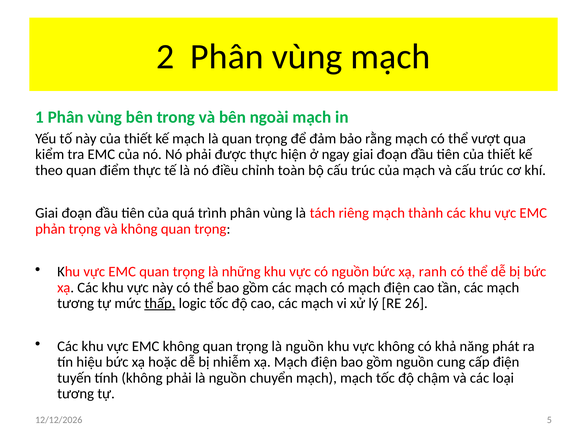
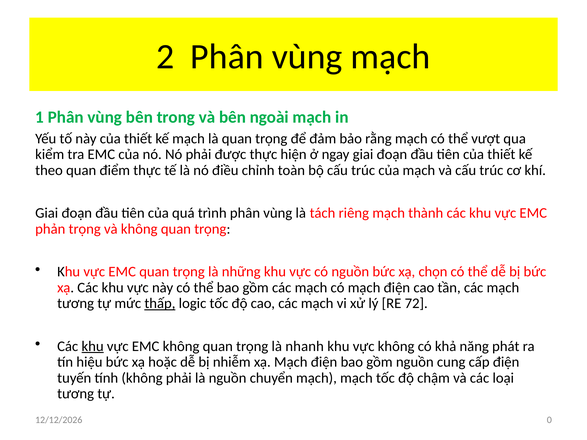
ranh: ranh -> chọn
26: 26 -> 72
khu at (93, 346) underline: none -> present
trọng là nguồn: nguồn -> nhanh
5: 5 -> 0
